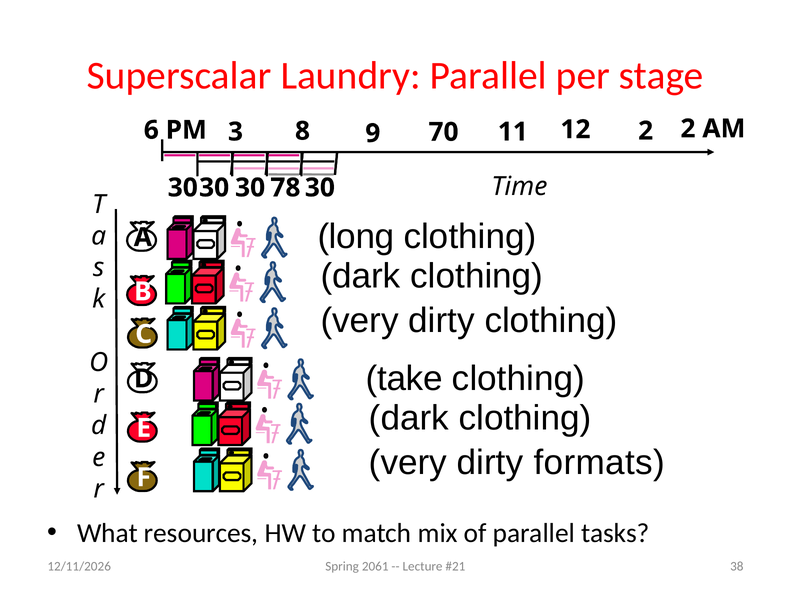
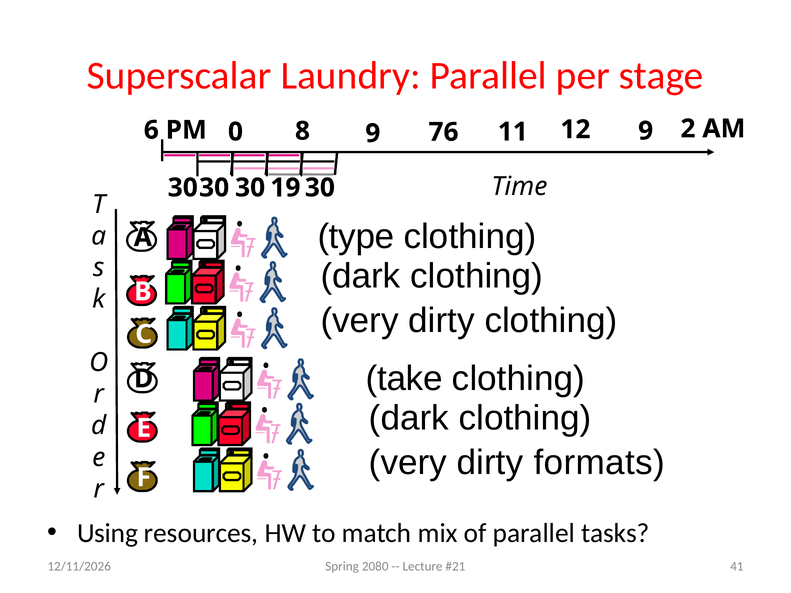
3: 3 -> 0
70: 70 -> 76
11 2: 2 -> 9
78: 78 -> 19
long: long -> type
What: What -> Using
2061: 2061 -> 2080
38: 38 -> 41
